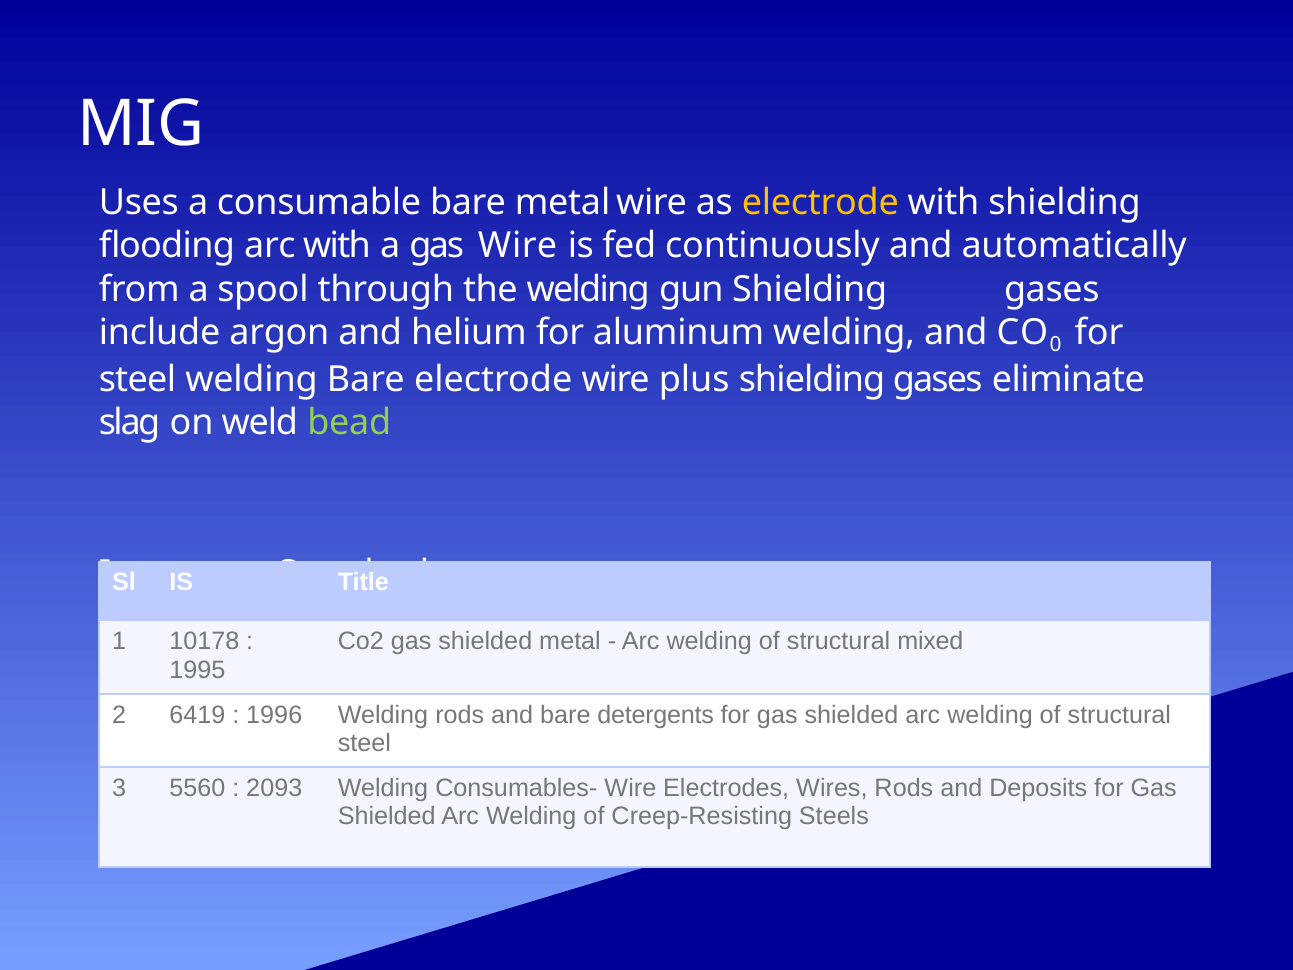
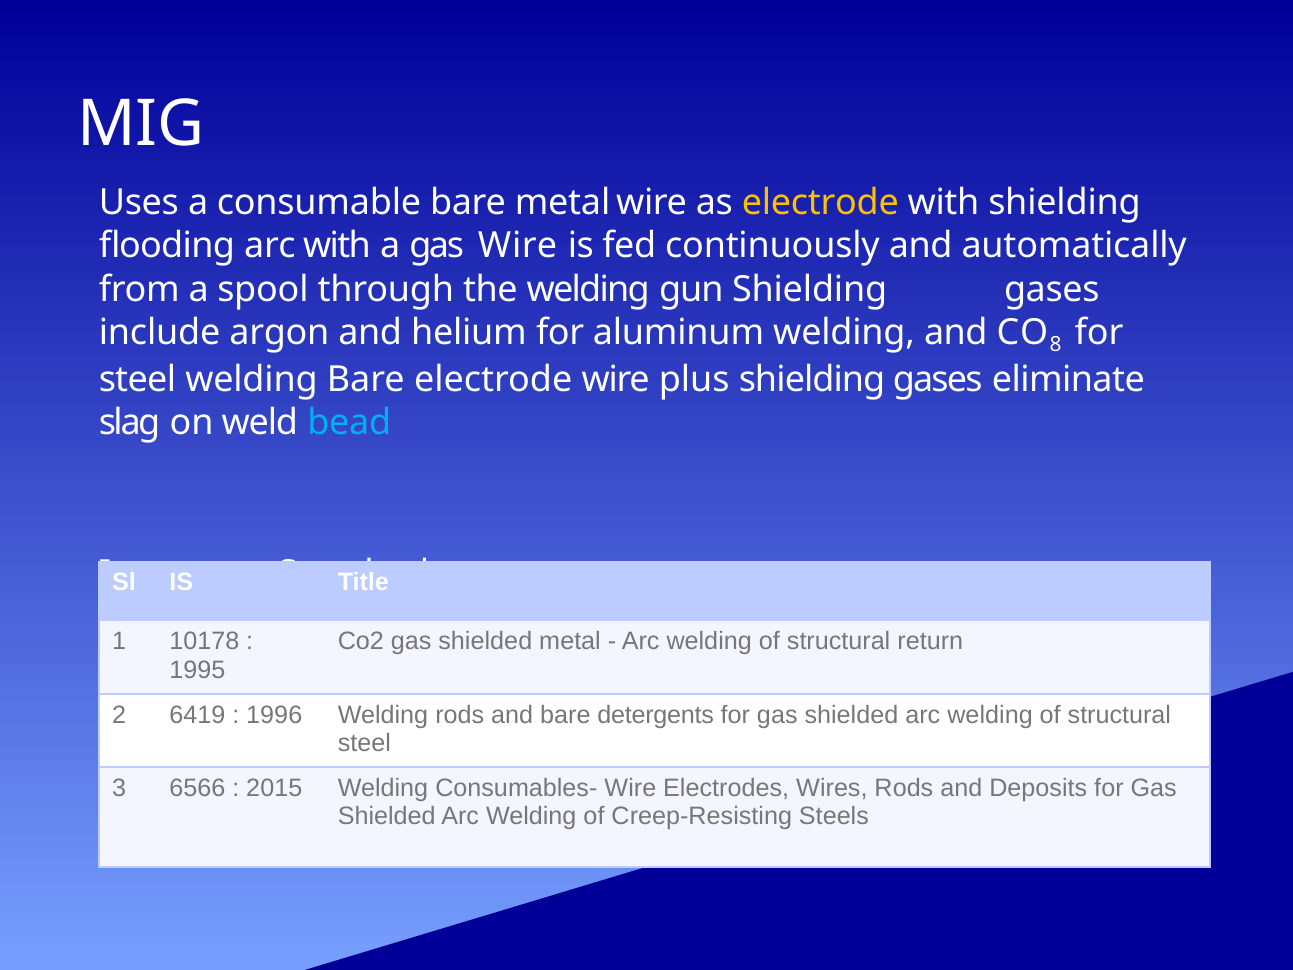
0: 0 -> 8
bead colour: light green -> light blue
mixed: mixed -> return
5560: 5560 -> 6566
2093: 2093 -> 2015
